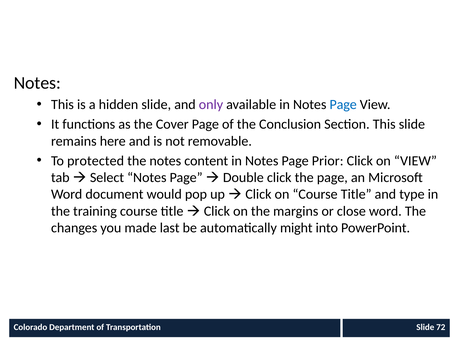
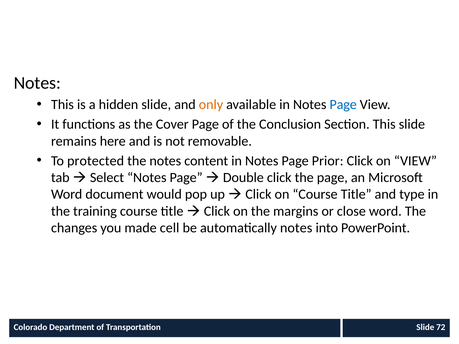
only colour: purple -> orange
last: last -> cell
automatically might: might -> notes
